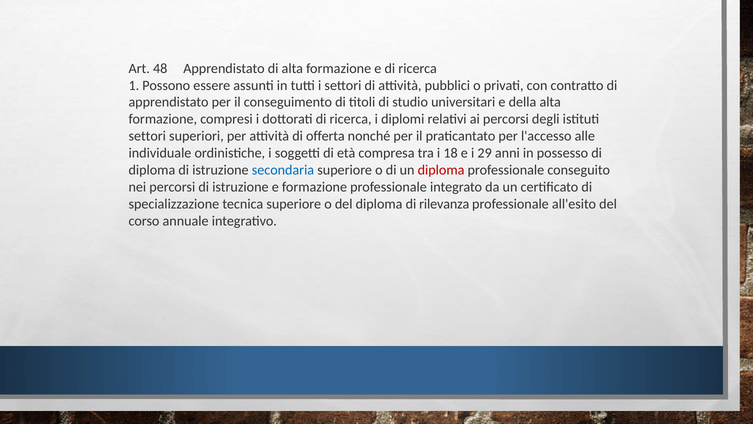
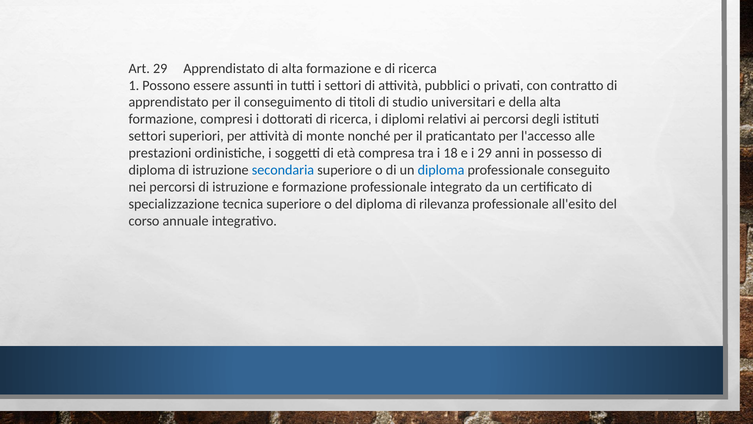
Art 48: 48 -> 29
offerta: offerta -> monte
individuale: individuale -> prestazioni
diploma at (441, 170) colour: red -> blue
